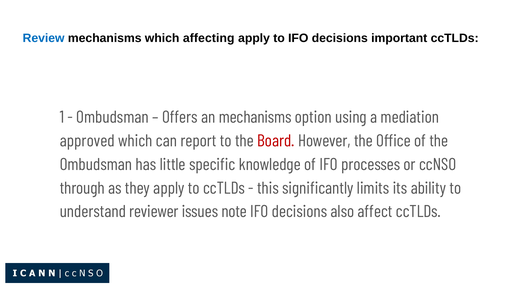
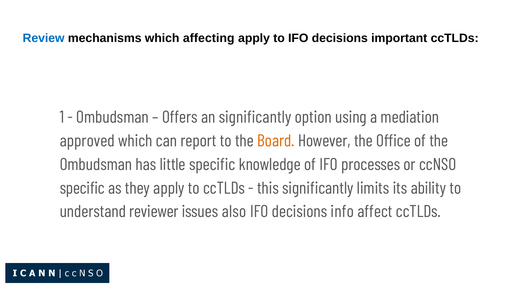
an mechanisms: mechanisms -> significantly
Board colour: red -> orange
through at (82, 188): through -> specific
note: note -> also
also: also -> info
